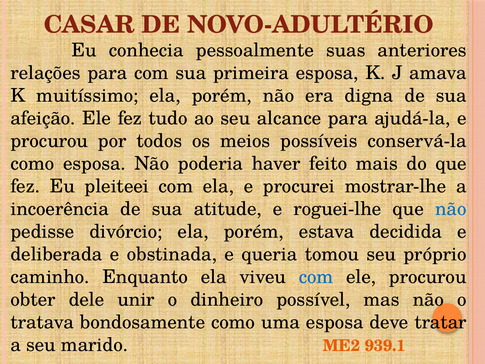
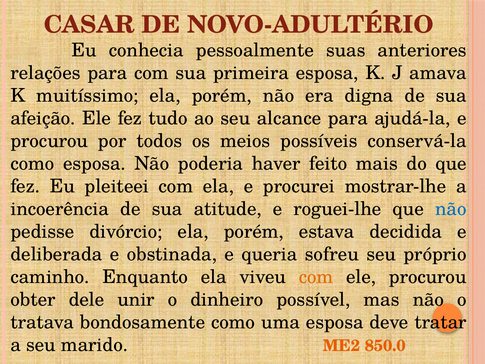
tomou: tomou -> sofreu
com at (316, 277) colour: blue -> orange
939.1: 939.1 -> 850.0
